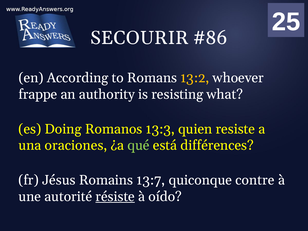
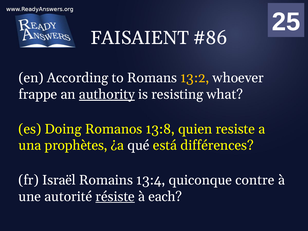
SECOURIR: SECOURIR -> FAISAIENT
authority underline: none -> present
13:3: 13:3 -> 13:8
oraciones: oraciones -> prophètes
qué colour: light green -> white
Jésus: Jésus -> Israël
13:7: 13:7 -> 13:4
oído: oído -> each
